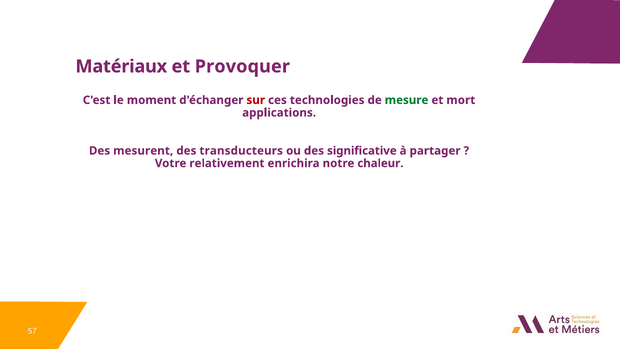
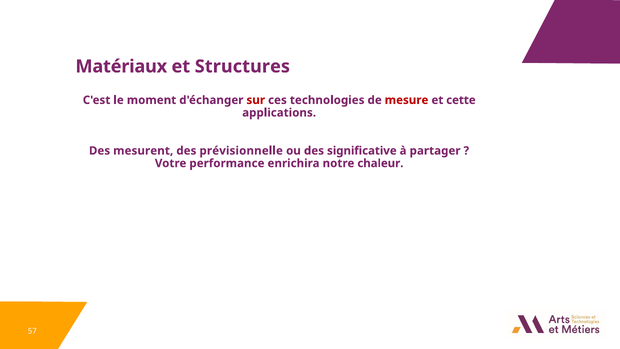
Provoquer: Provoquer -> Structures
mesure colour: green -> red
mort: mort -> cette
transducteurs: transducteurs -> prévisionnelle
relativement: relativement -> performance
